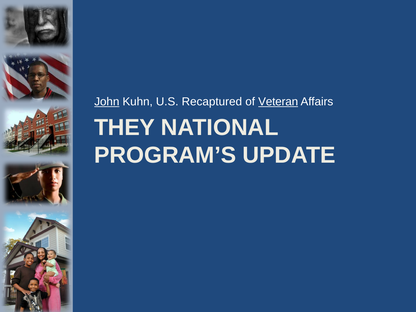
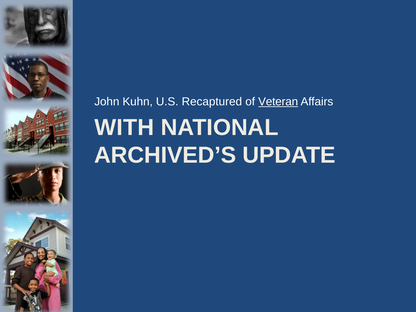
John underline: present -> none
THEY: THEY -> WITH
PROGRAM’S: PROGRAM’S -> ARCHIVED’S
